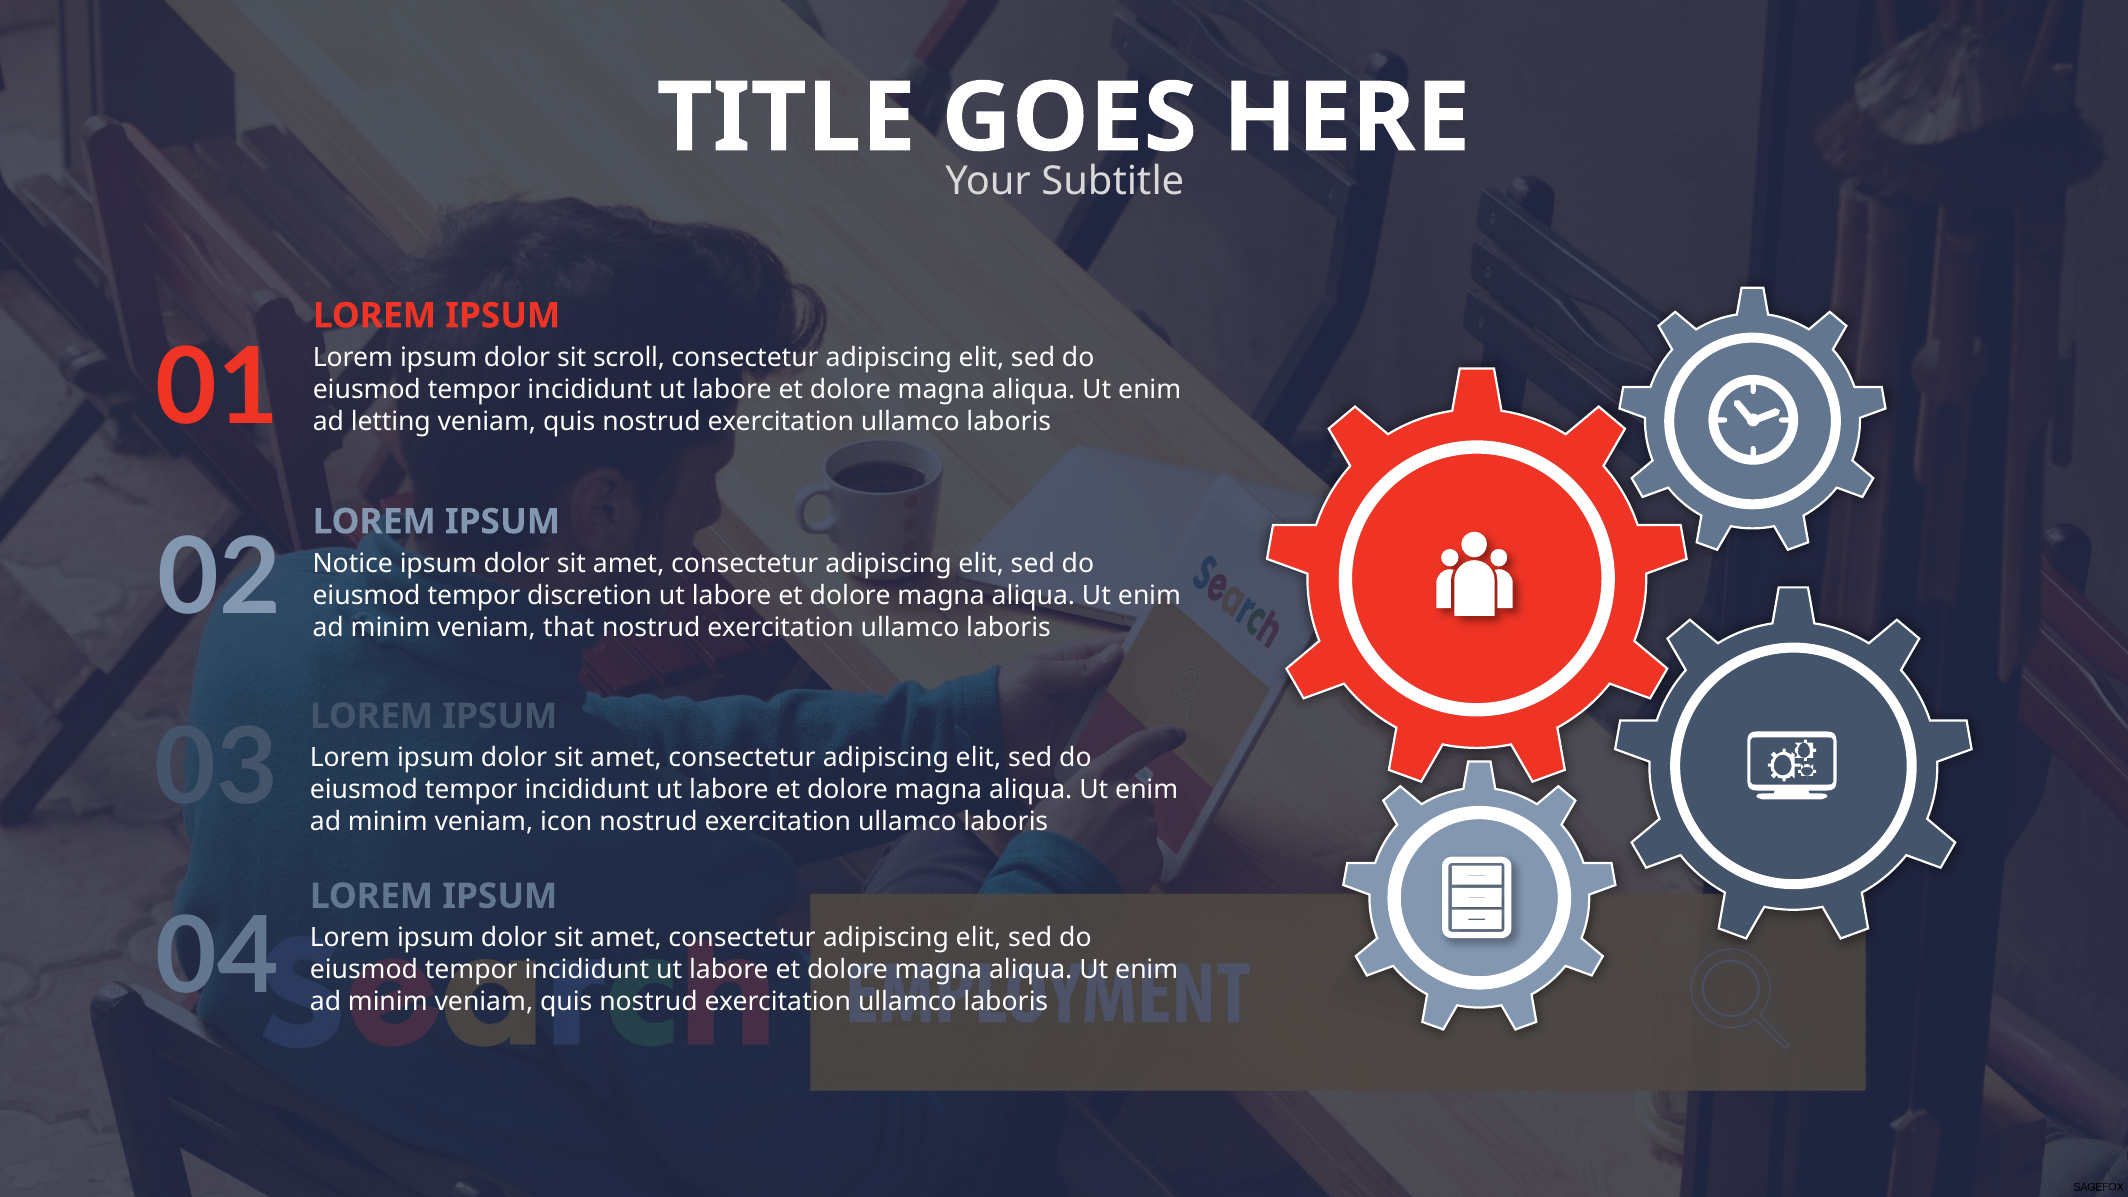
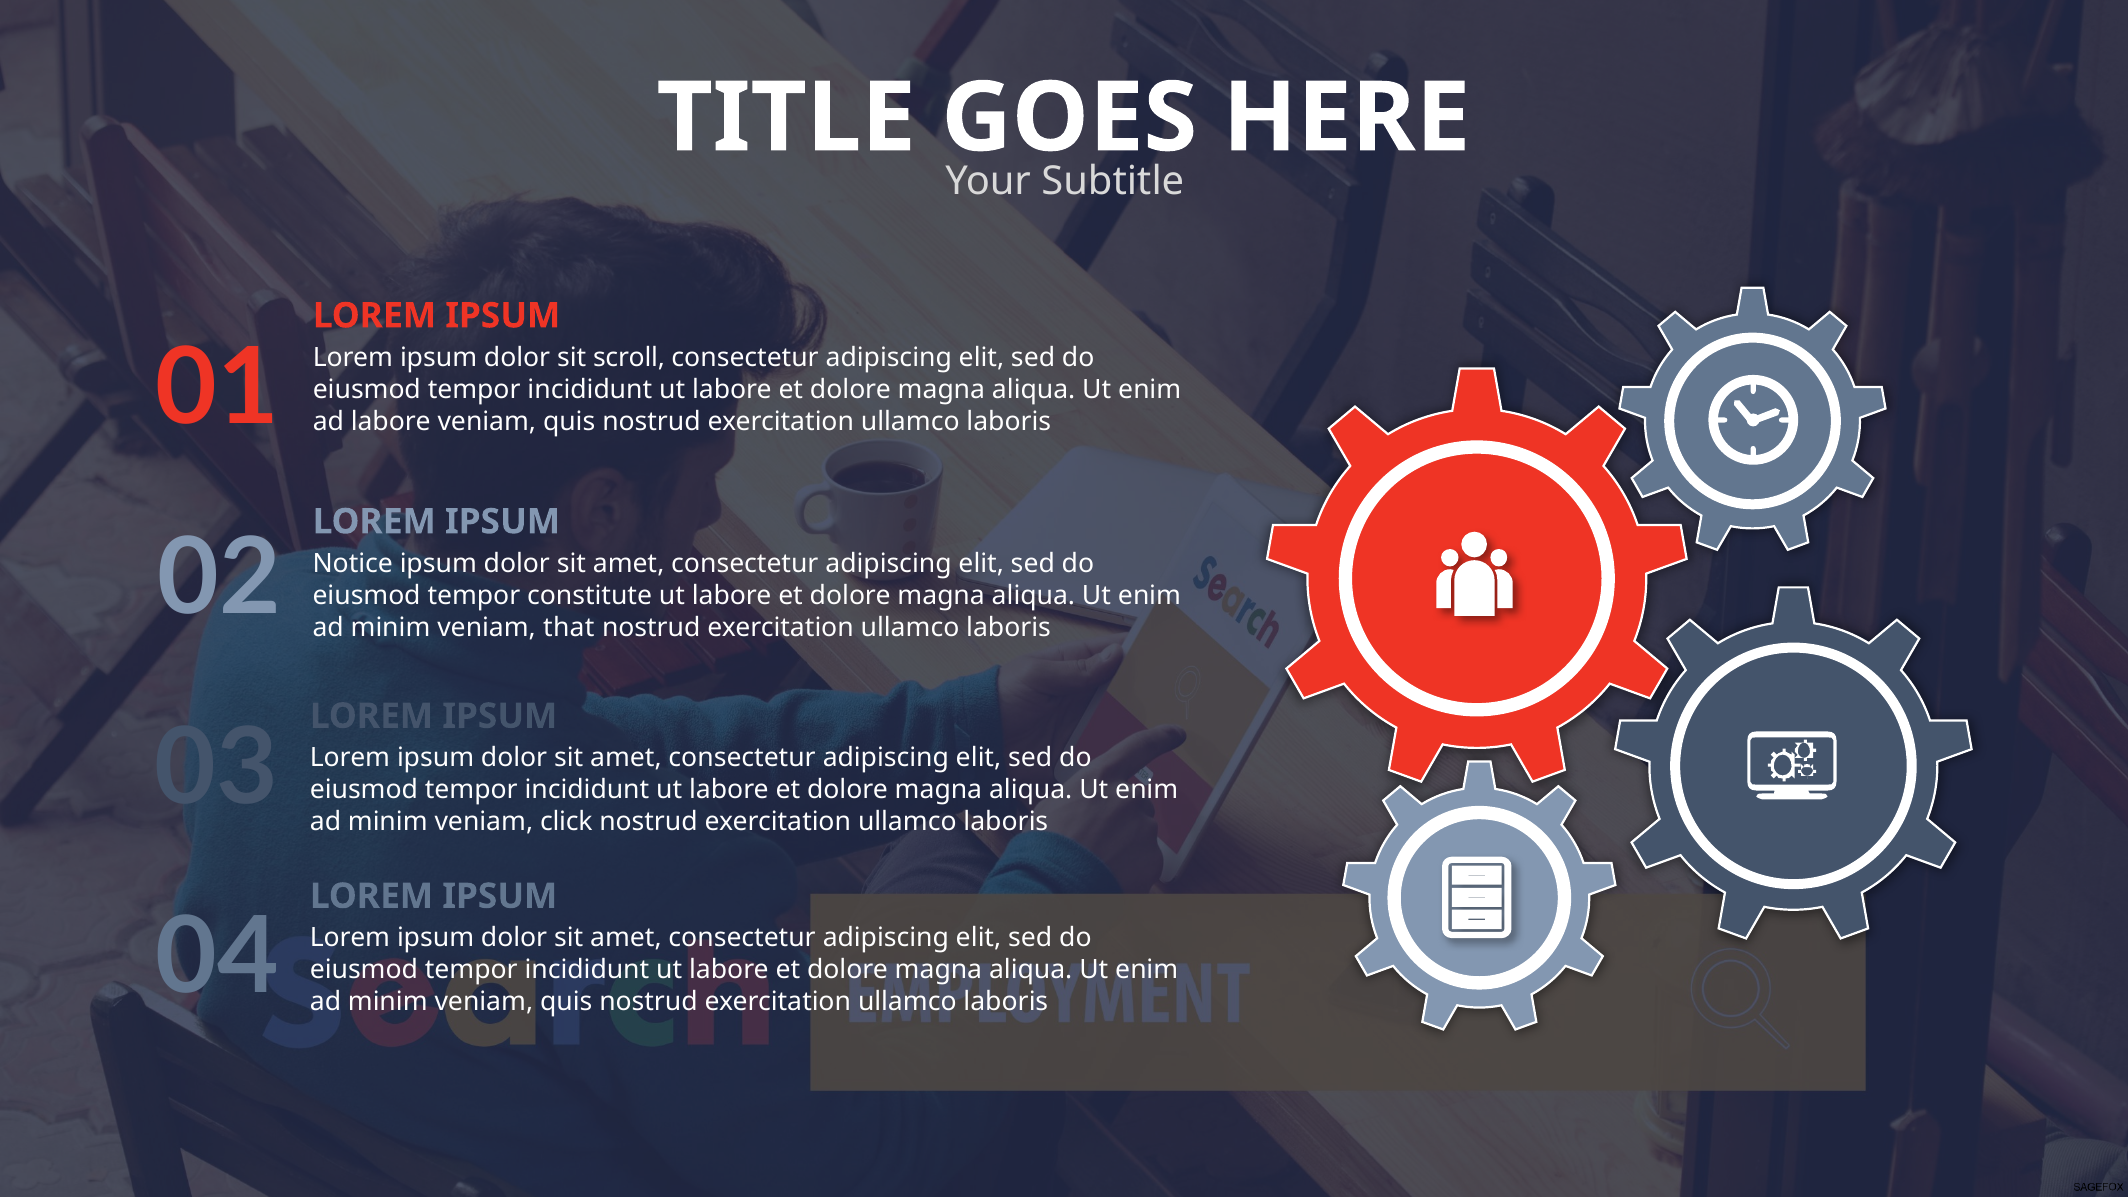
ad letting: letting -> labore
discretion: discretion -> constitute
icon: icon -> click
